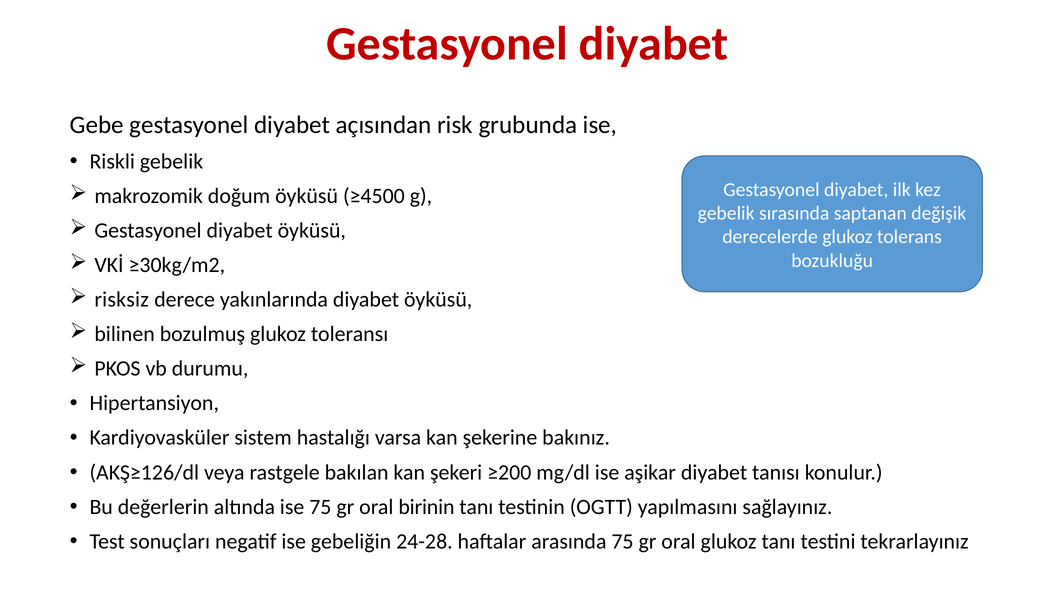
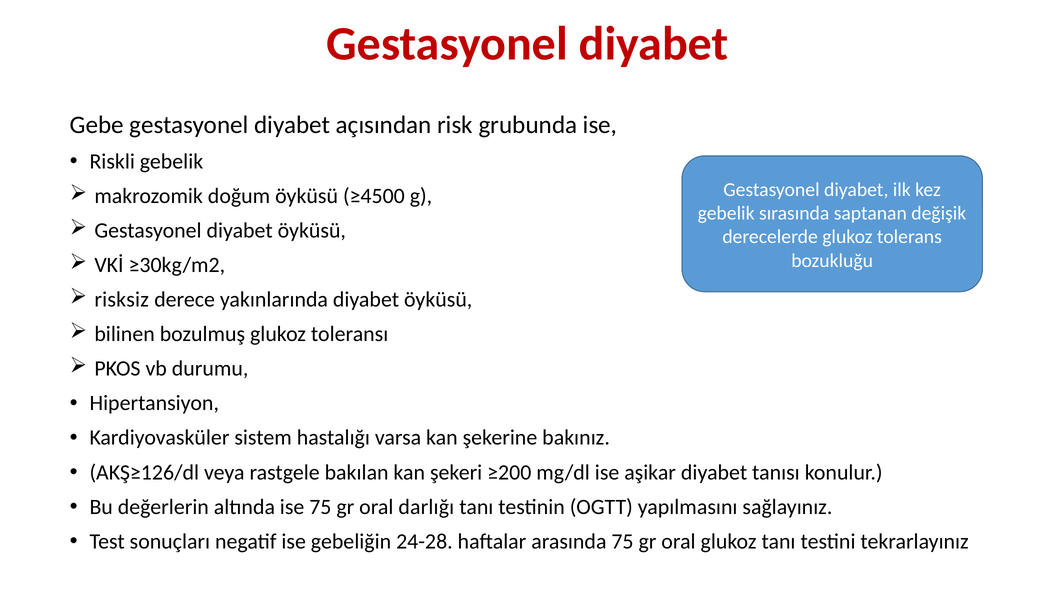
birinin: birinin -> darlığı
